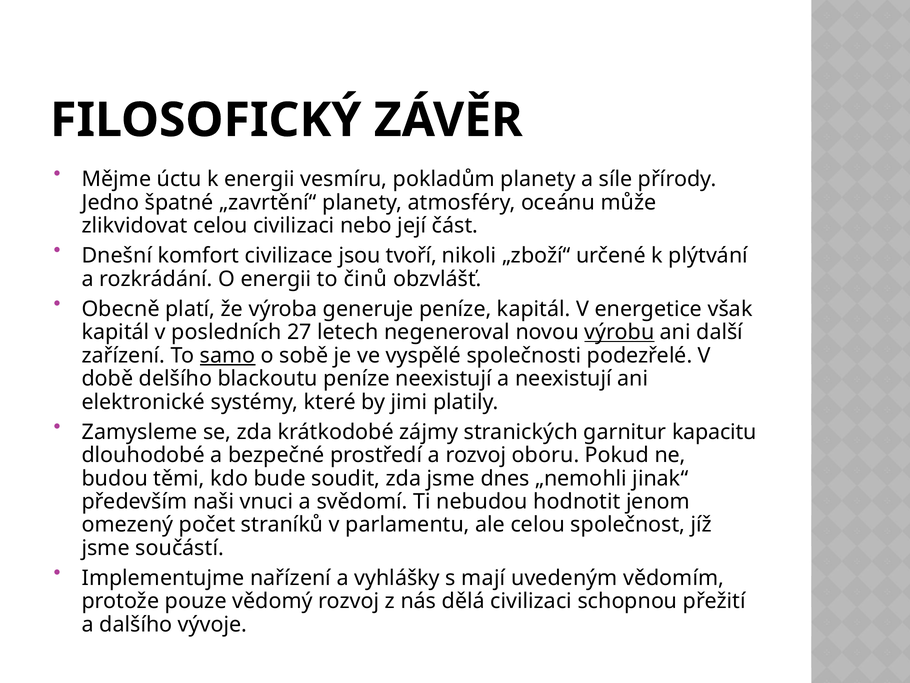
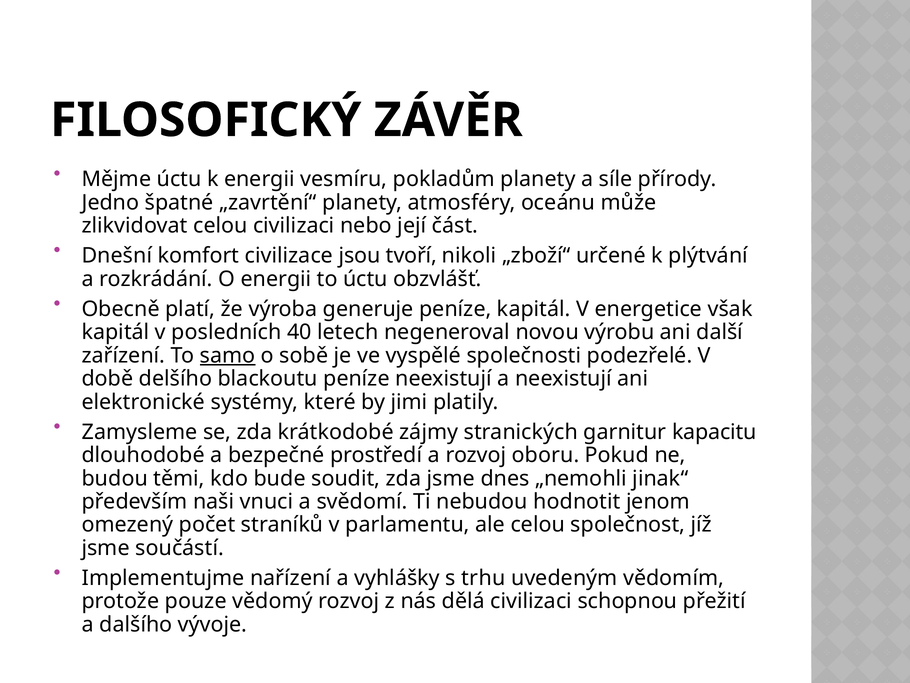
to činů: činů -> úctu
27: 27 -> 40
výrobu underline: present -> none
mají: mají -> trhu
